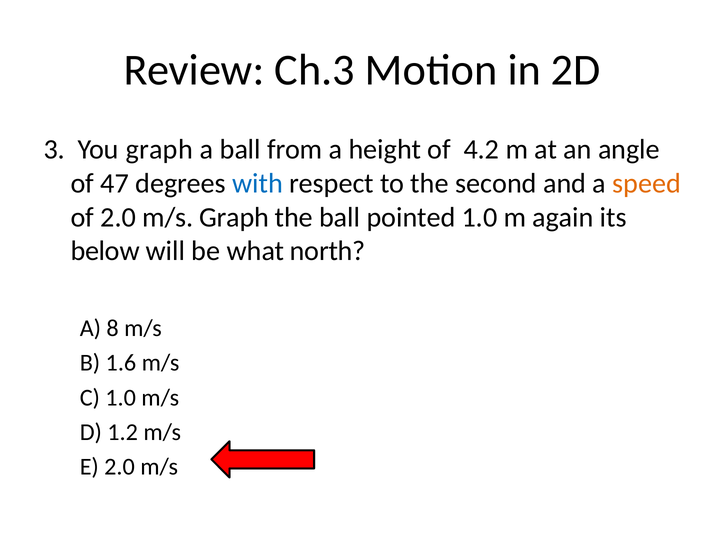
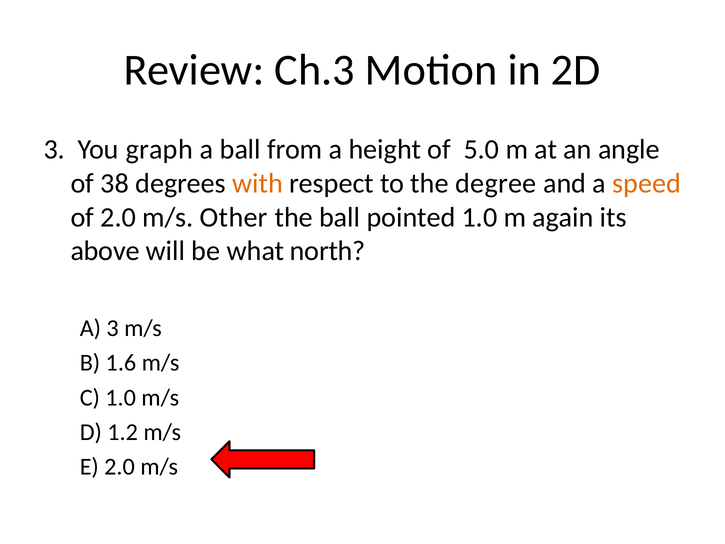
4.2: 4.2 -> 5.0
47: 47 -> 38
with colour: blue -> orange
second: second -> degree
m/s Graph: Graph -> Other
below: below -> above
A 8: 8 -> 3
